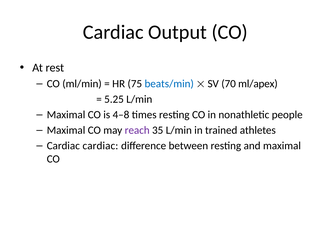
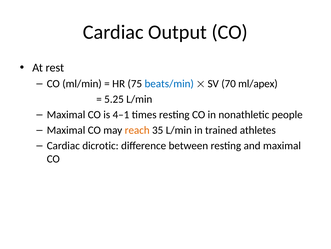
4–8: 4–8 -> 4–1
reach colour: purple -> orange
Cardiac cardiac: cardiac -> dicrotic
